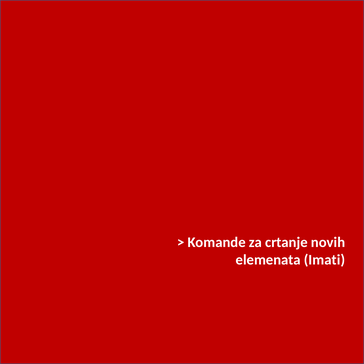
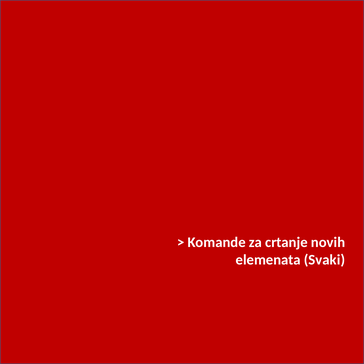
Imati: Imati -> Svaki
